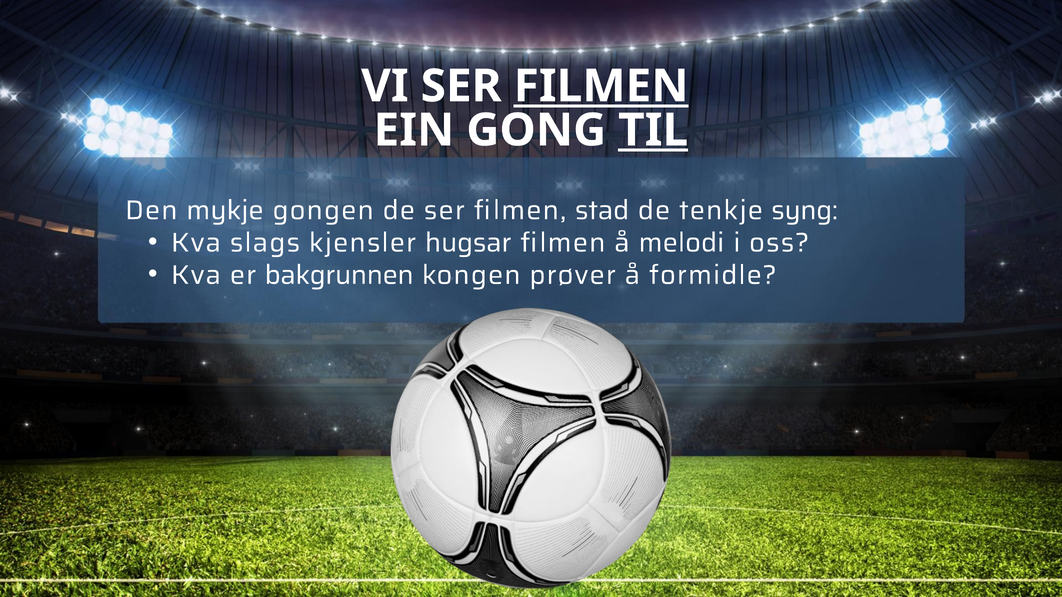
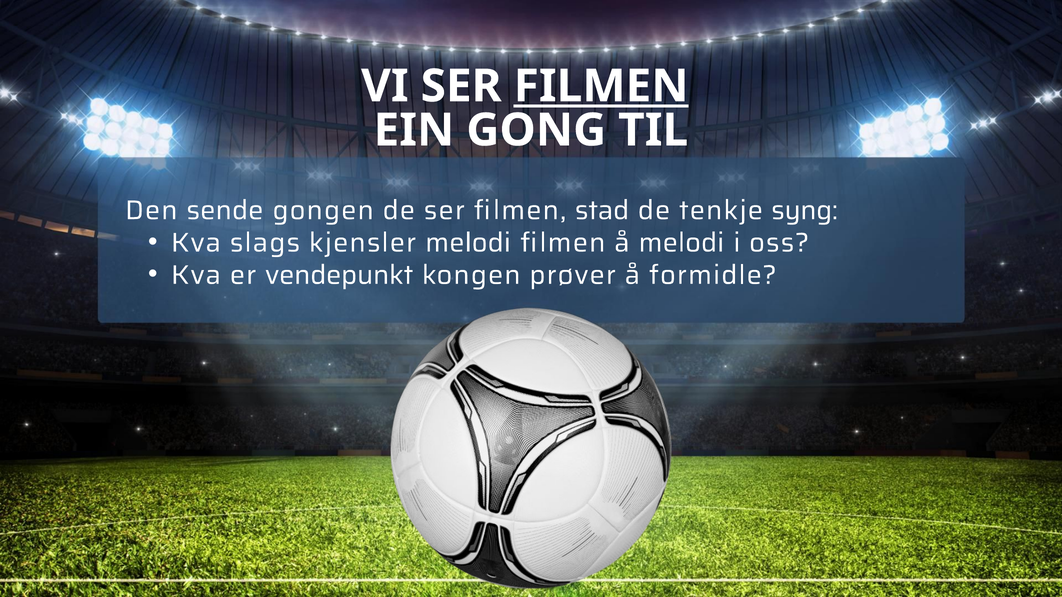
TIL underline: present -> none
mykje: mykje -> sende
kjensler hugsar: hugsar -> melodi
bakgrunnen: bakgrunnen -> vendepunkt
